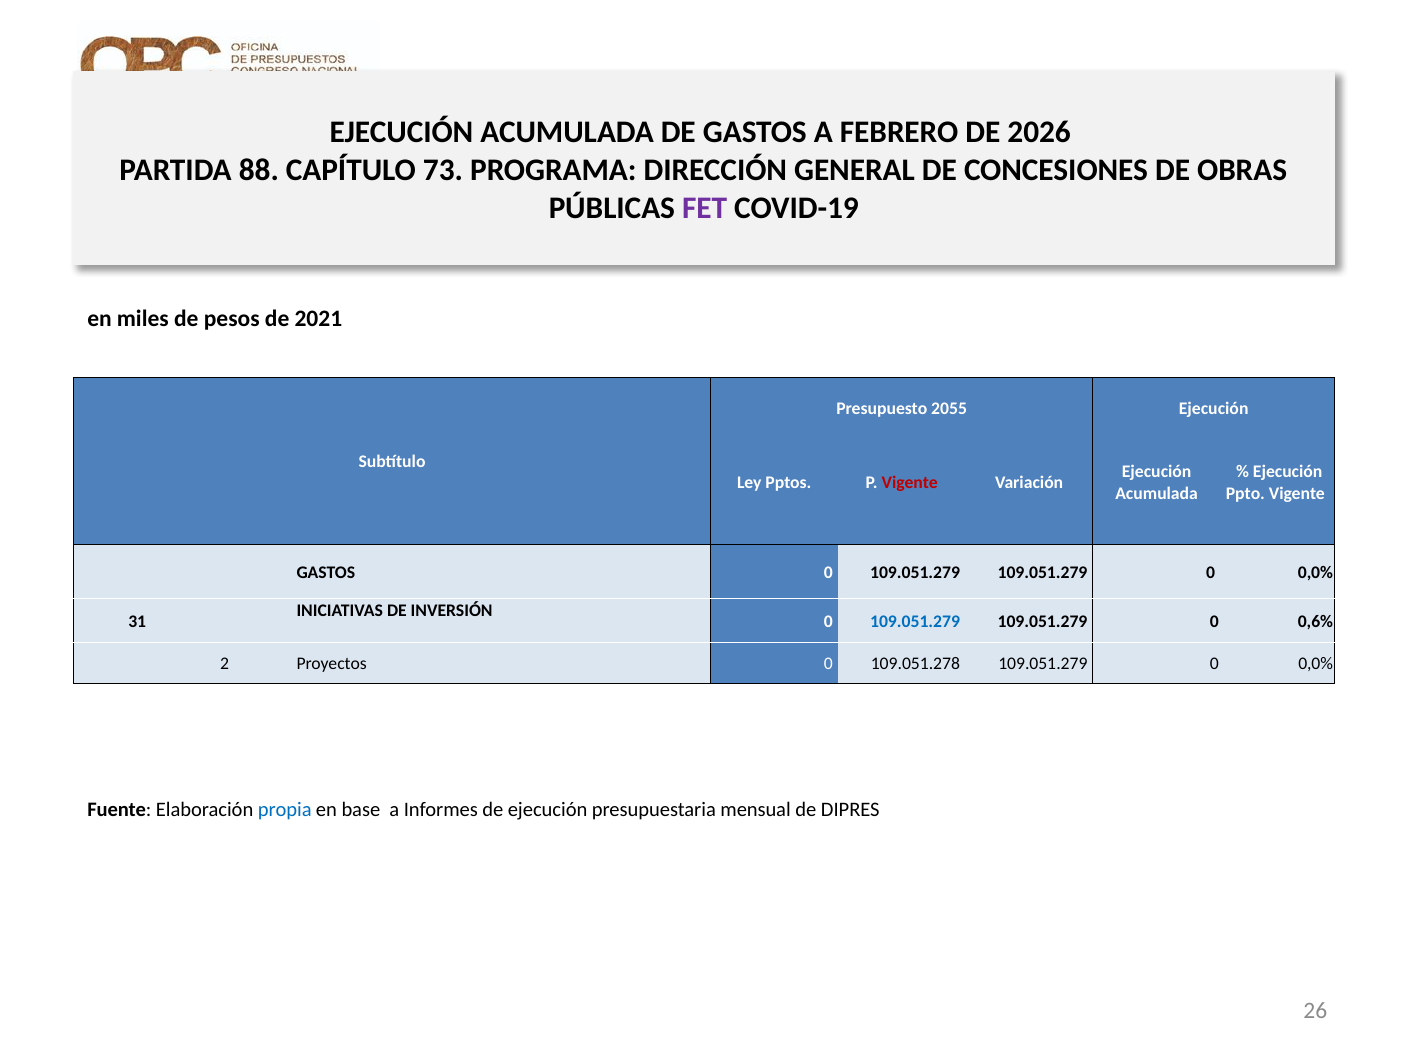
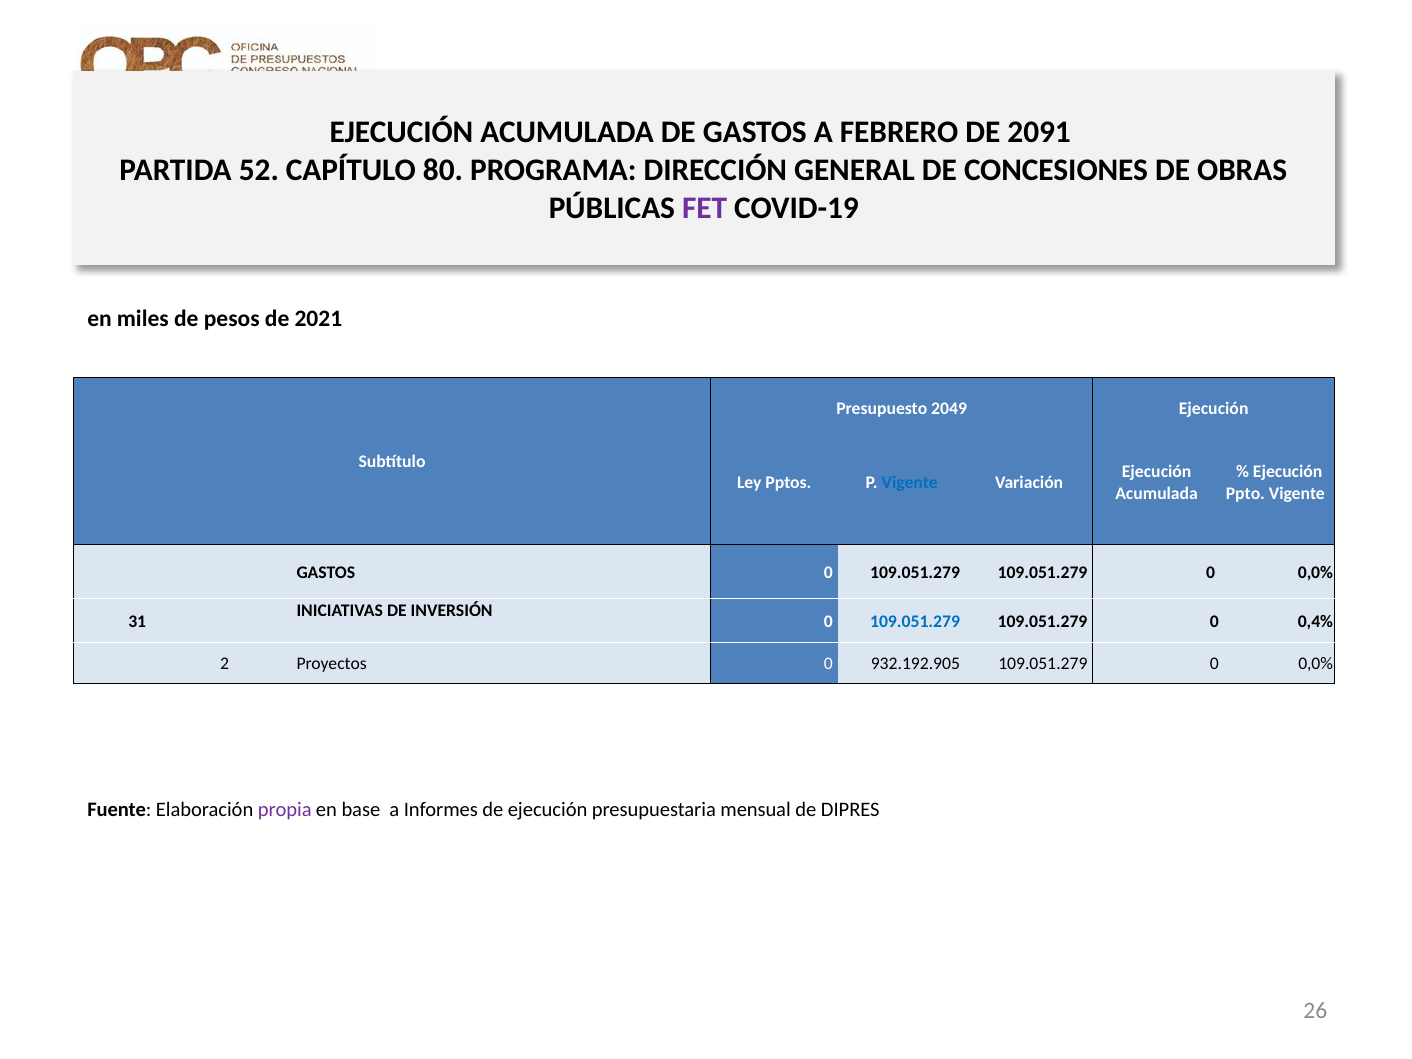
2026: 2026 -> 2091
88: 88 -> 52
73: 73 -> 80
2055: 2055 -> 2049
Vigente at (910, 483) colour: red -> blue
0,6%: 0,6% -> 0,4%
109.051.278: 109.051.278 -> 932.192.905
propia colour: blue -> purple
